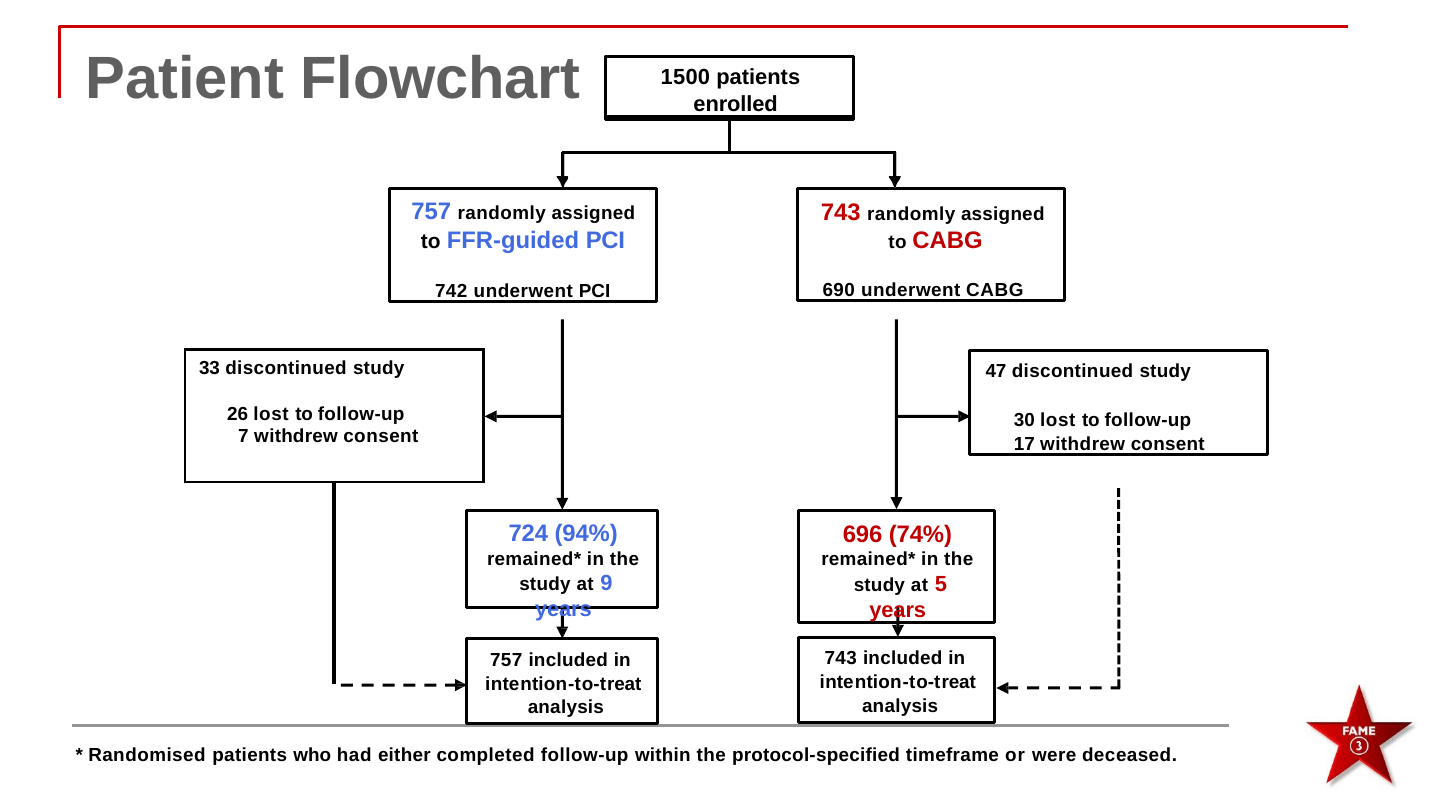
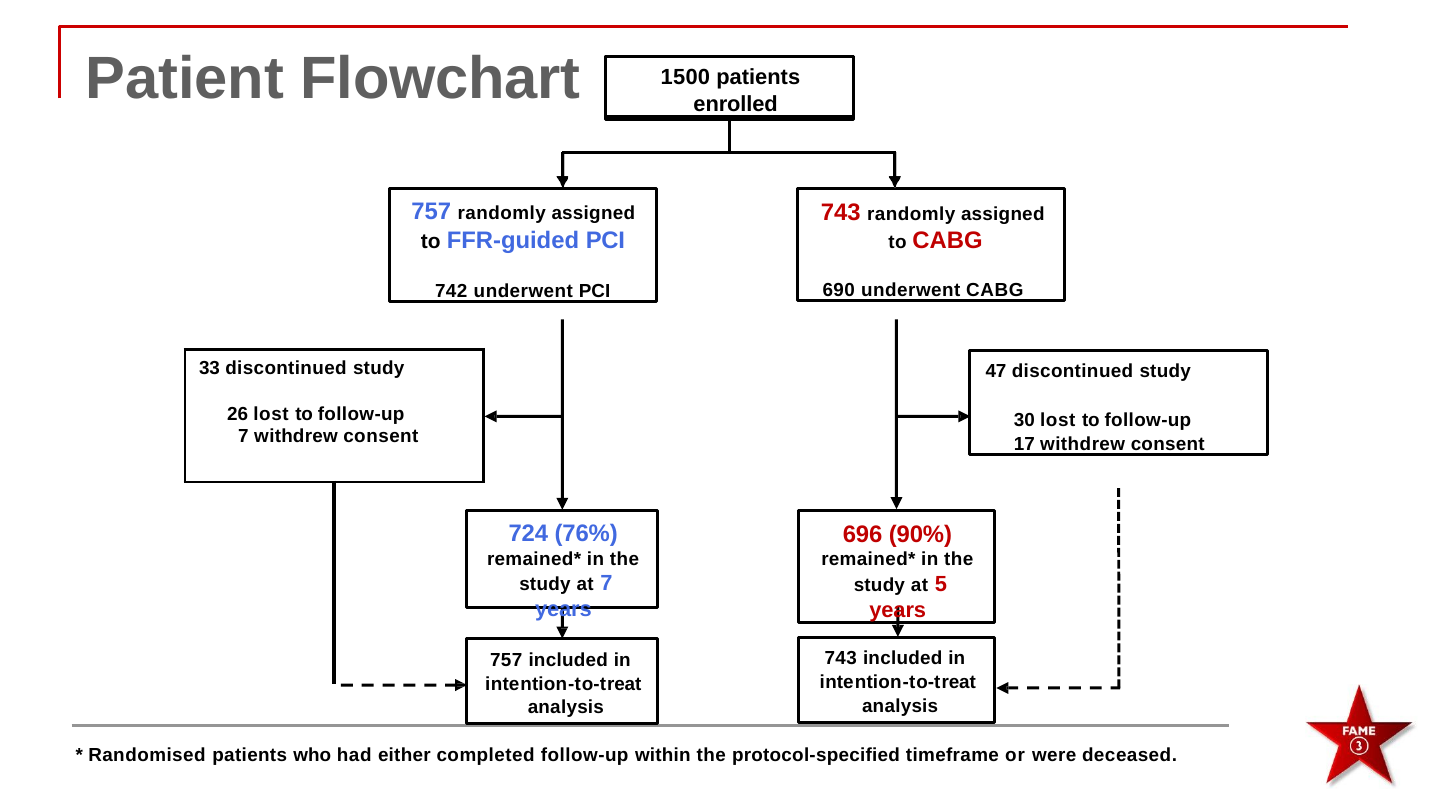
94%: 94% -> 76%
74%: 74% -> 90%
at 9: 9 -> 7
